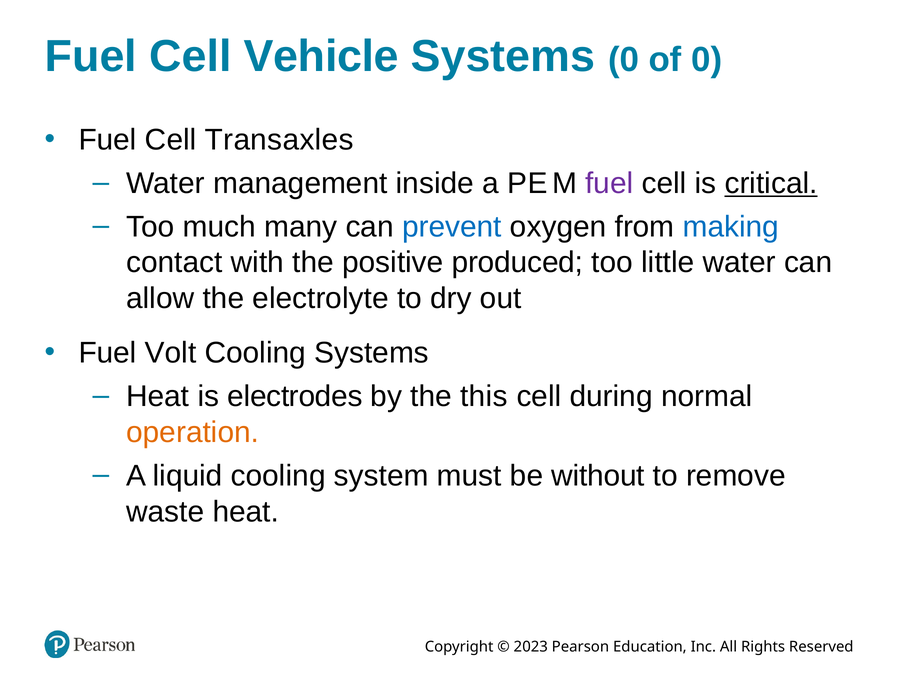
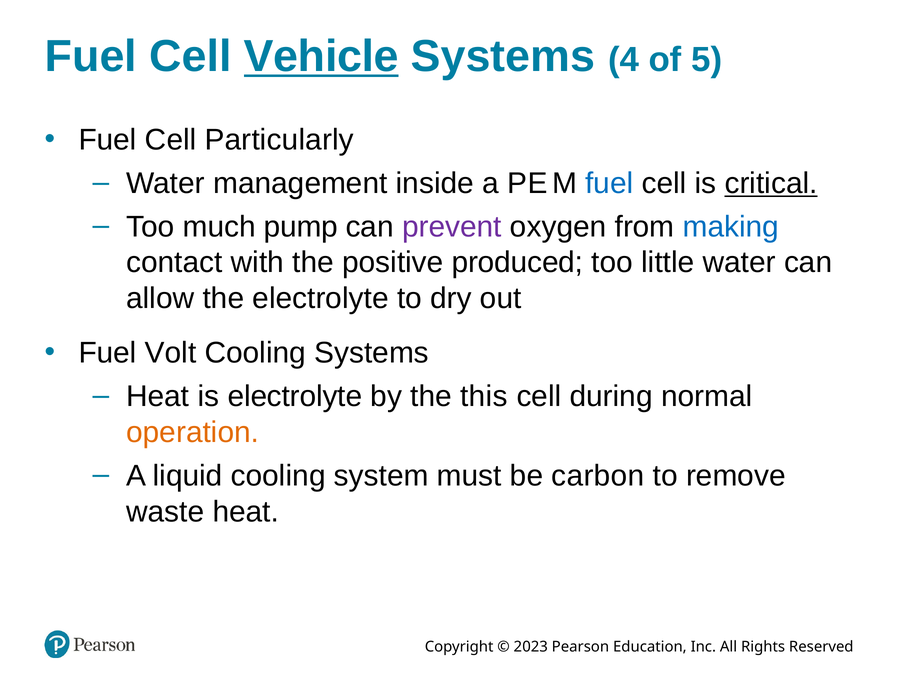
Vehicle underline: none -> present
Systems 0: 0 -> 4
of 0: 0 -> 5
Transaxles: Transaxles -> Particularly
fuel at (609, 183) colour: purple -> blue
many: many -> pump
prevent colour: blue -> purple
is electrodes: electrodes -> electrolyte
without: without -> carbon
